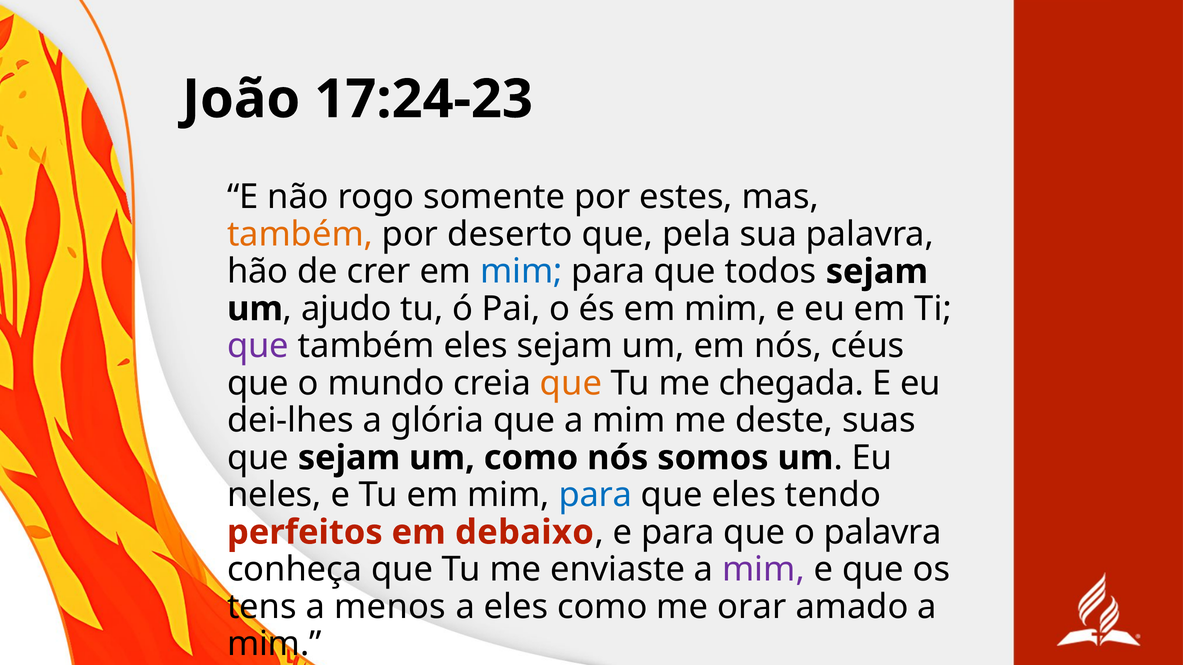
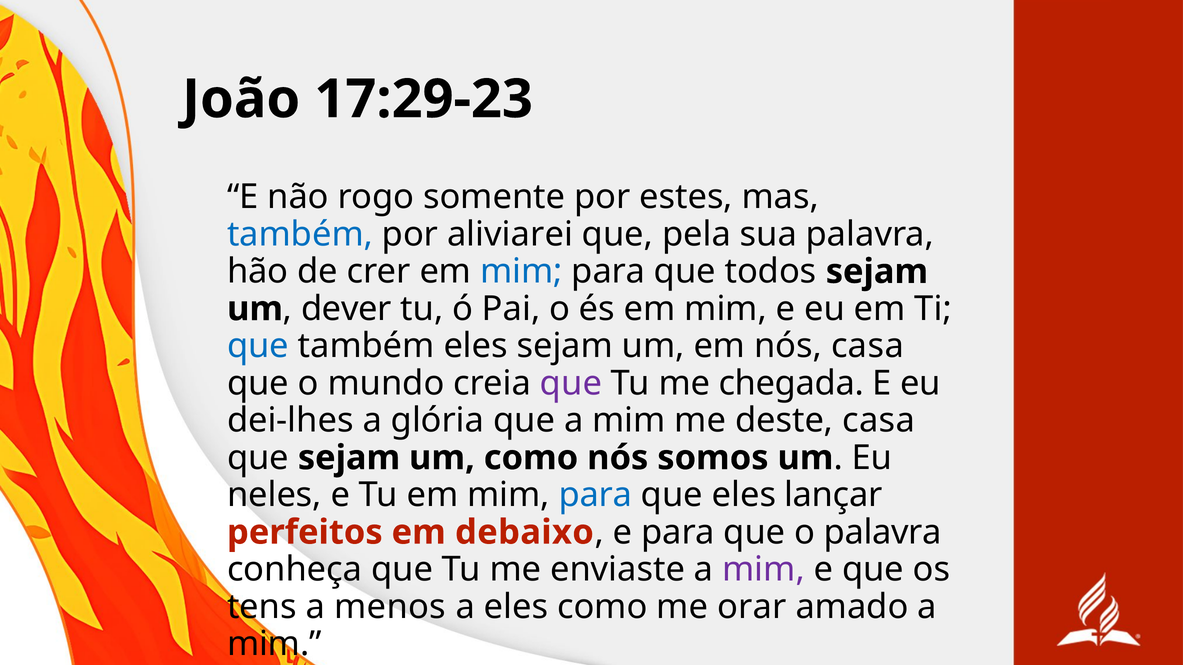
17:24-23: 17:24-23 -> 17:29-23
também at (300, 234) colour: orange -> blue
deserto: deserto -> aliviarei
ajudo: ajudo -> dever
que at (258, 346) colour: purple -> blue
nós céus: céus -> casa
que at (571, 384) colour: orange -> purple
deste suas: suas -> casa
tendo: tendo -> lançar
